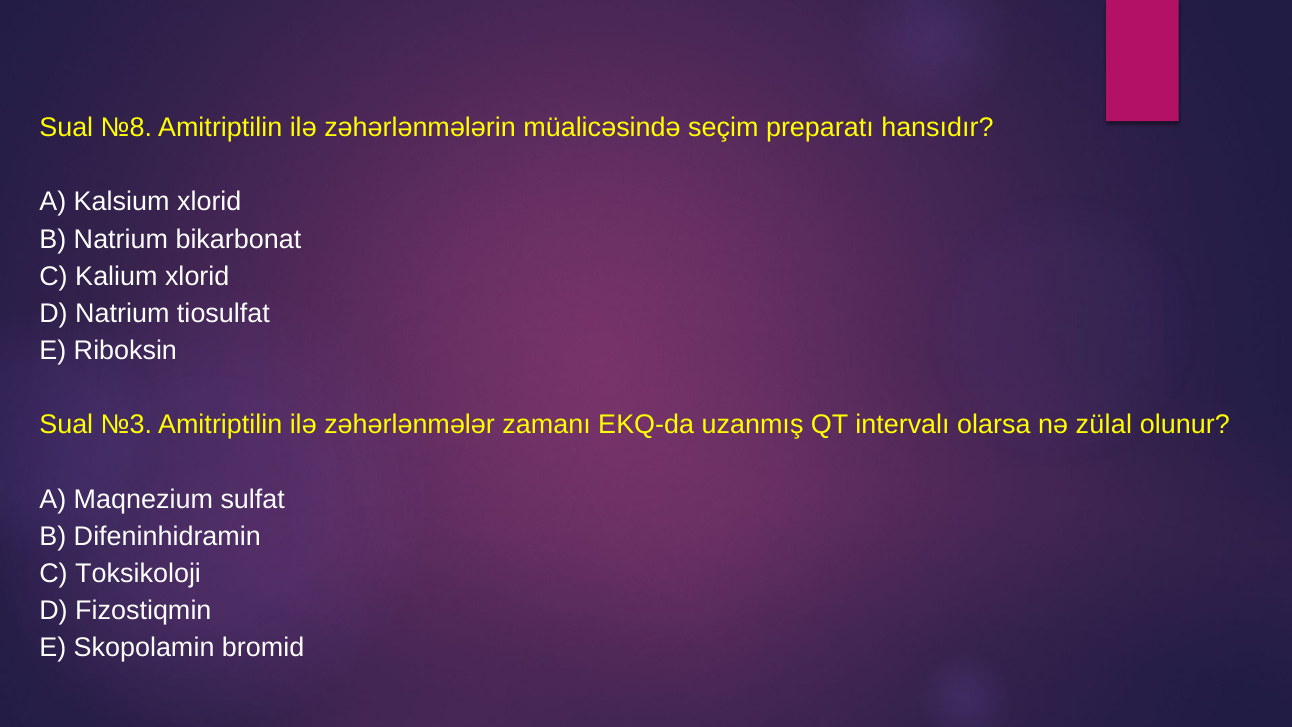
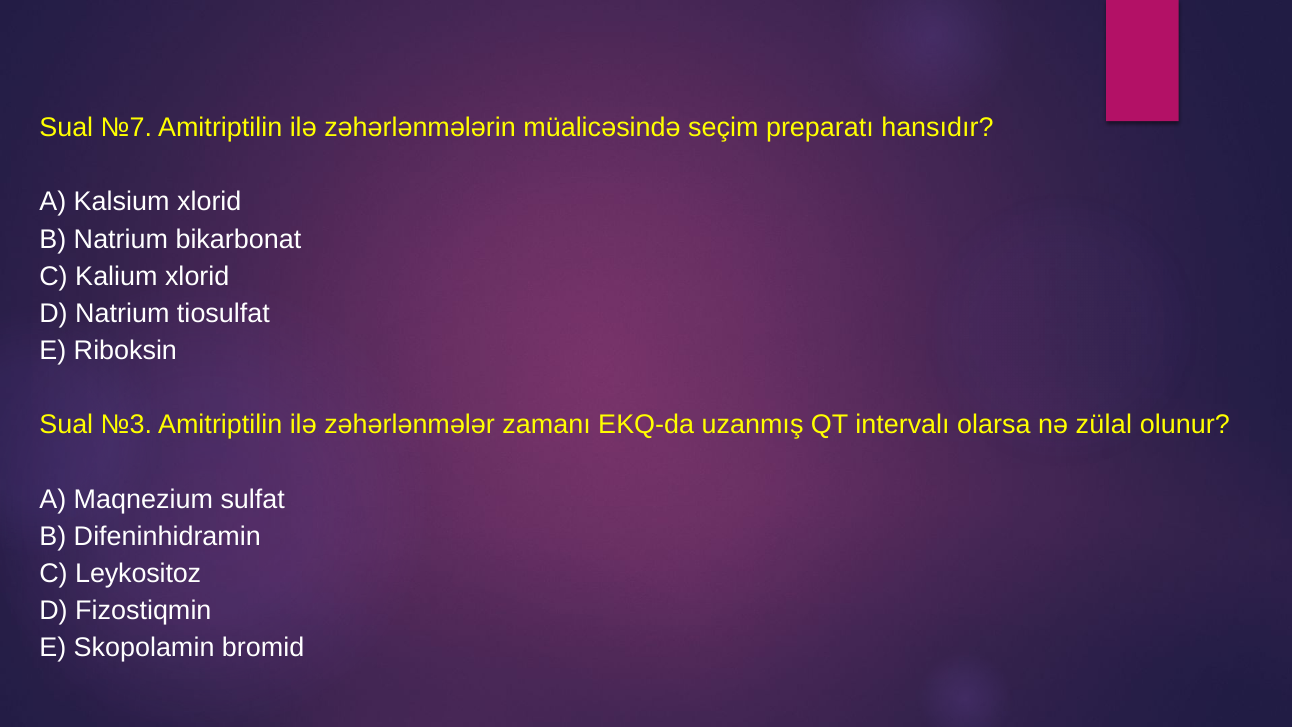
№8: №8 -> №7
Toksikoloji: Toksikoloji -> Leykositoz
